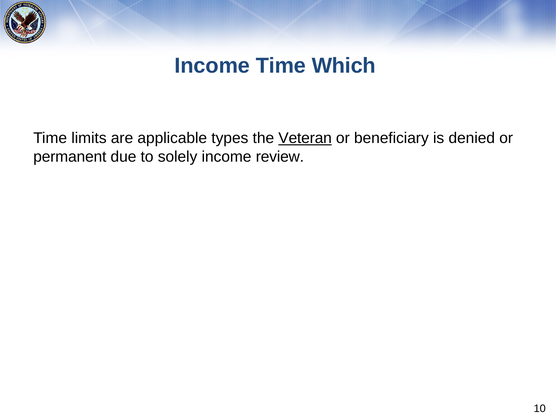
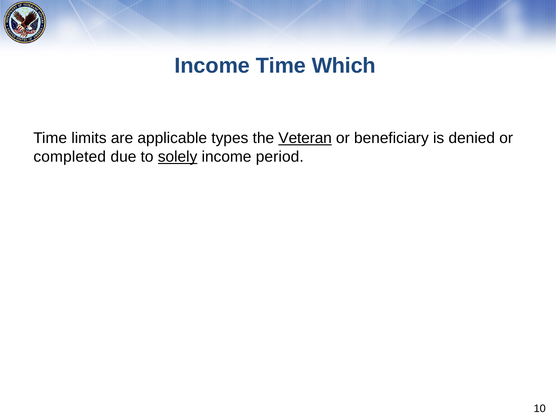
permanent: permanent -> completed
solely underline: none -> present
review: review -> period
